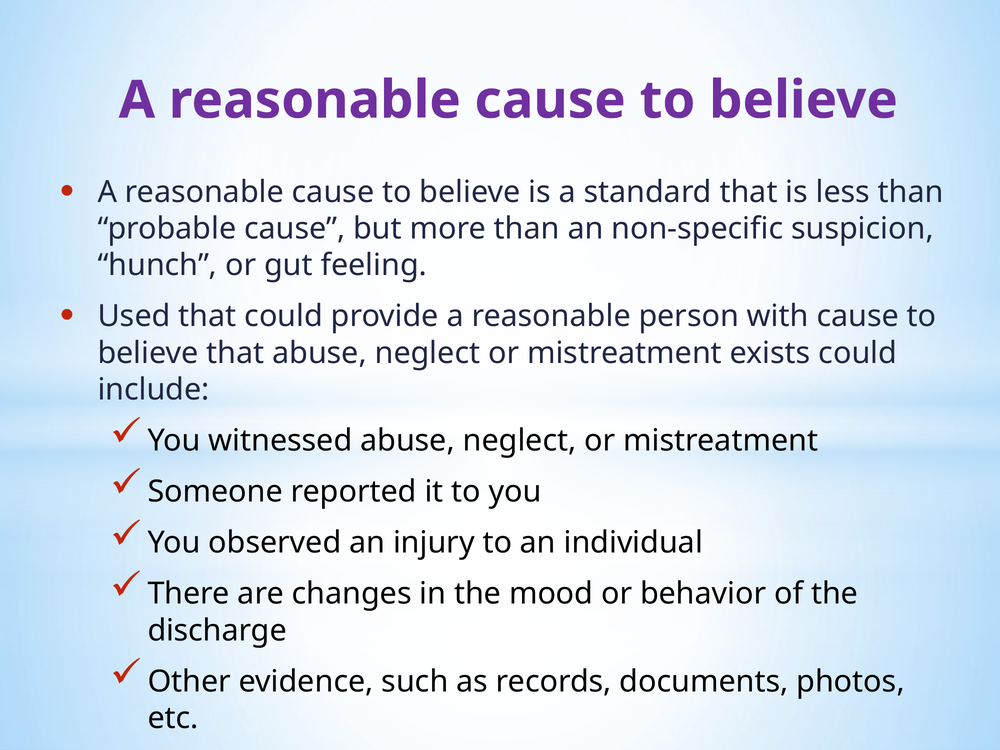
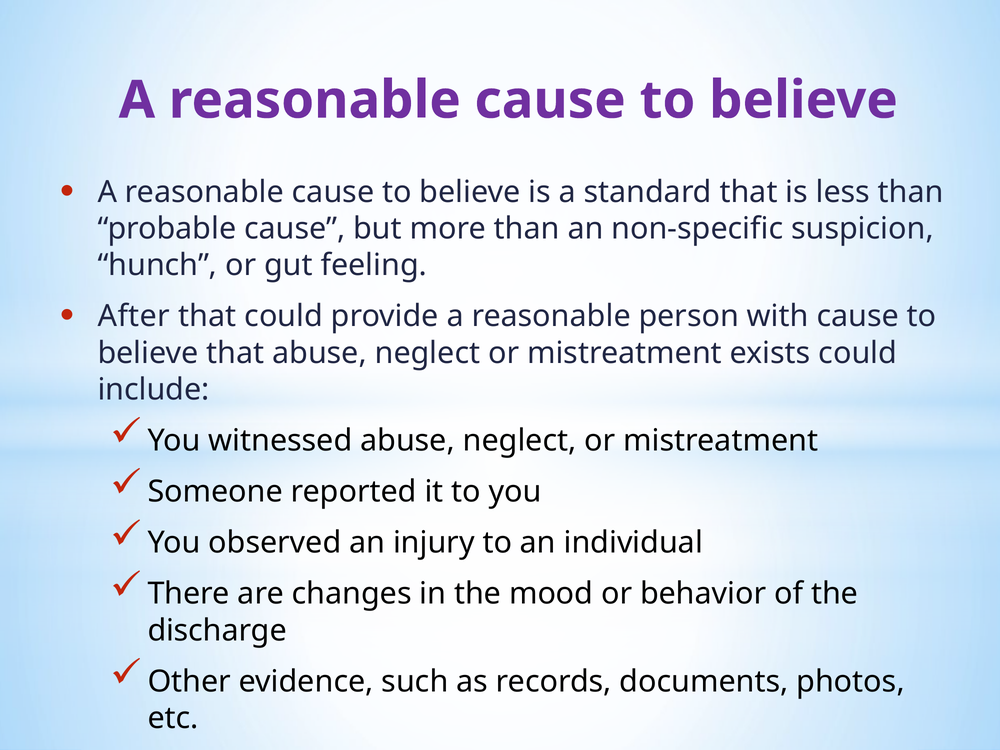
Used: Used -> After
